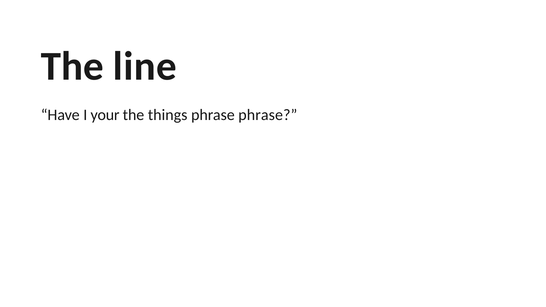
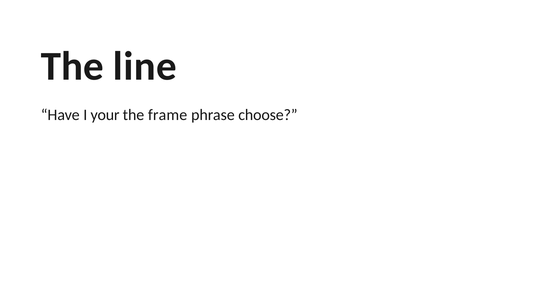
things: things -> frame
phrase phrase: phrase -> choose
